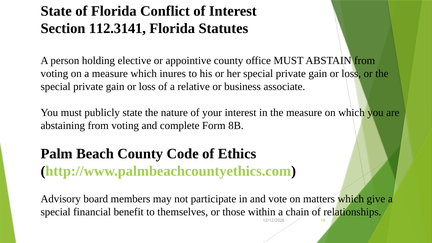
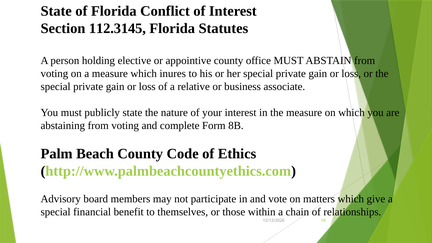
112.3141: 112.3141 -> 112.3145
